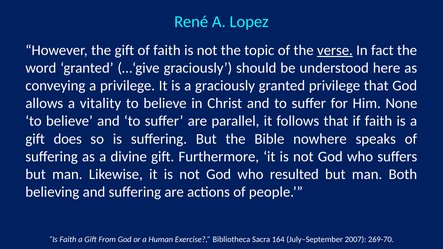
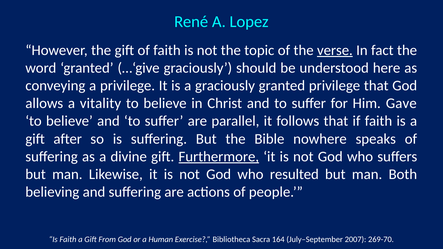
None: None -> Gave
does: does -> after
Furthermore underline: none -> present
